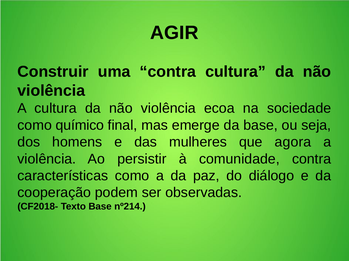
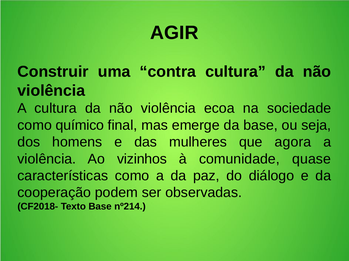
persistir: persistir -> vizinhos
comunidade contra: contra -> quase
